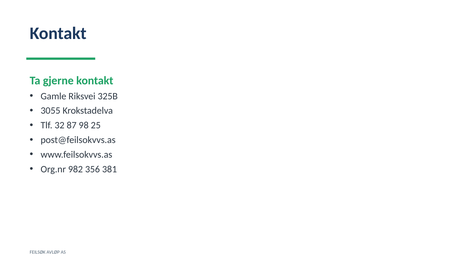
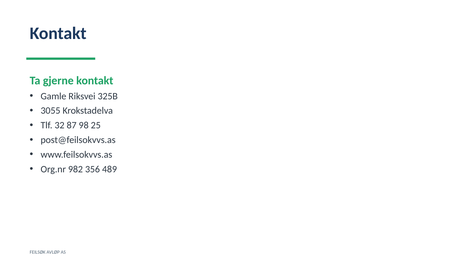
381: 381 -> 489
